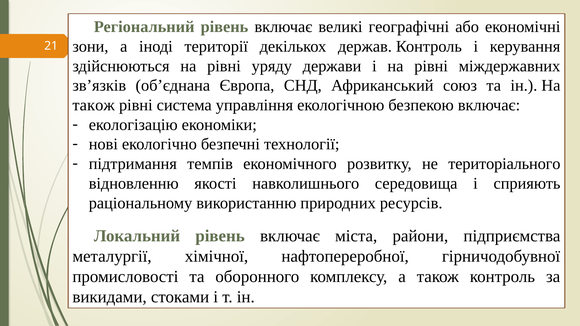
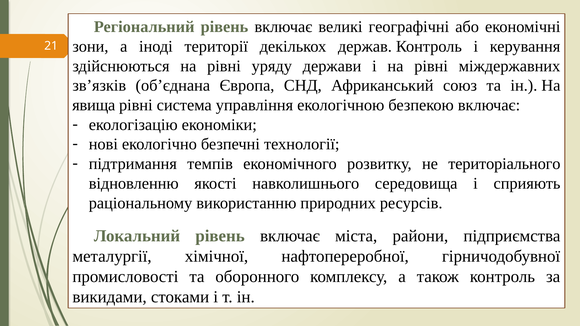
також at (94, 105): також -> явища
